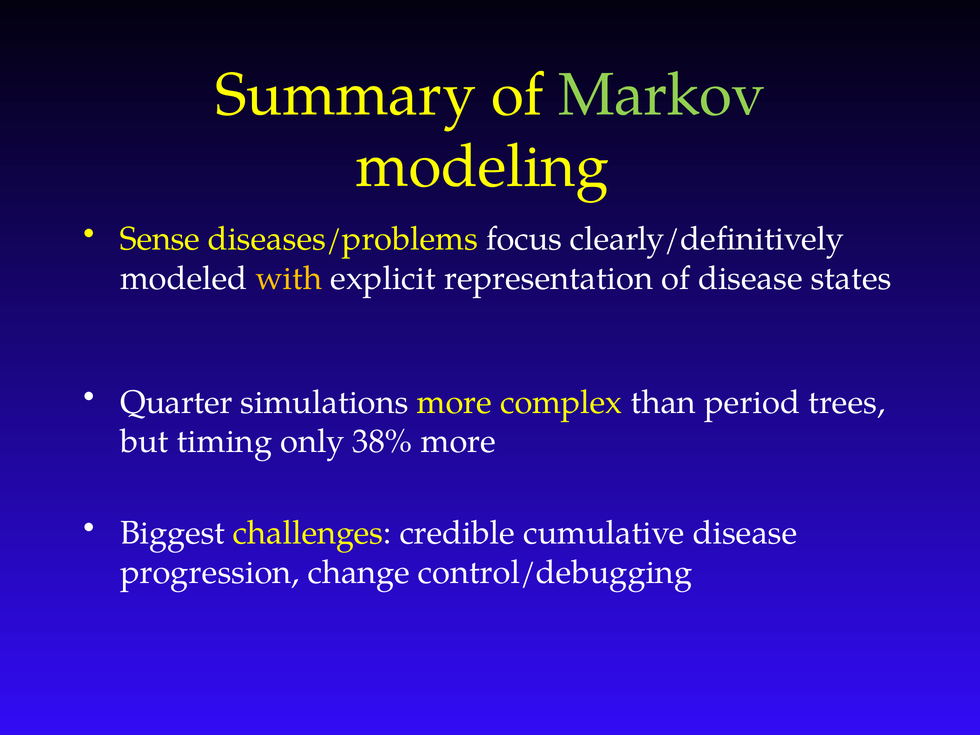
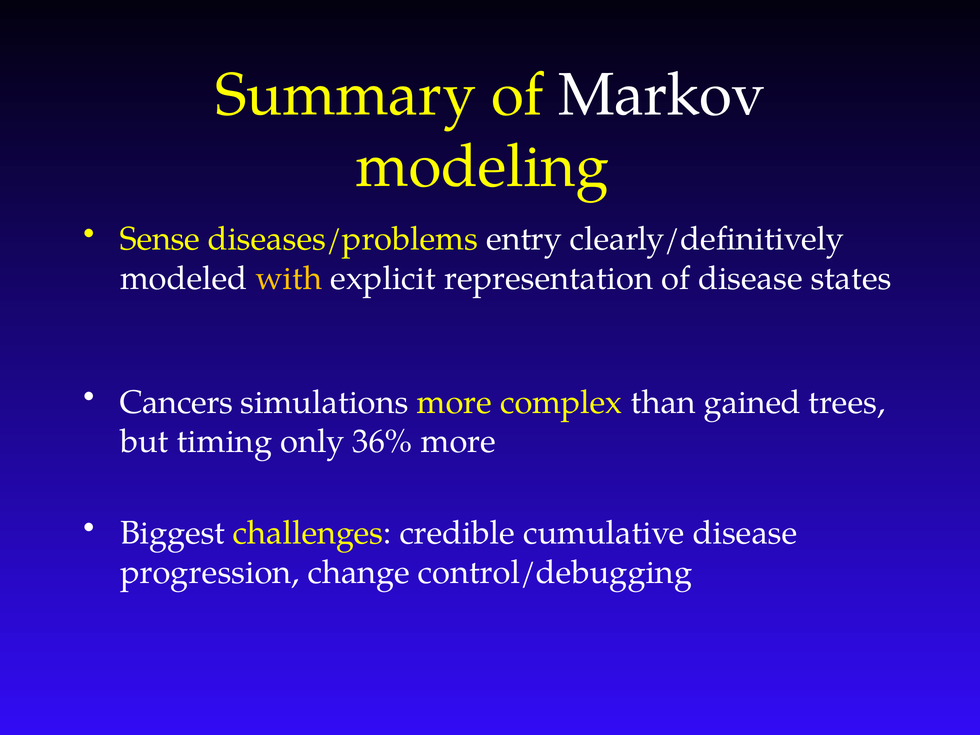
Markov colour: light green -> white
focus: focus -> entry
Quarter: Quarter -> Cancers
period: period -> gained
38%: 38% -> 36%
